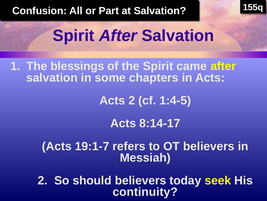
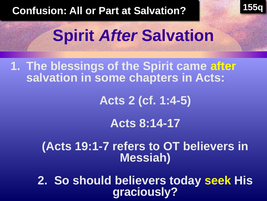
continuity: continuity -> graciously
